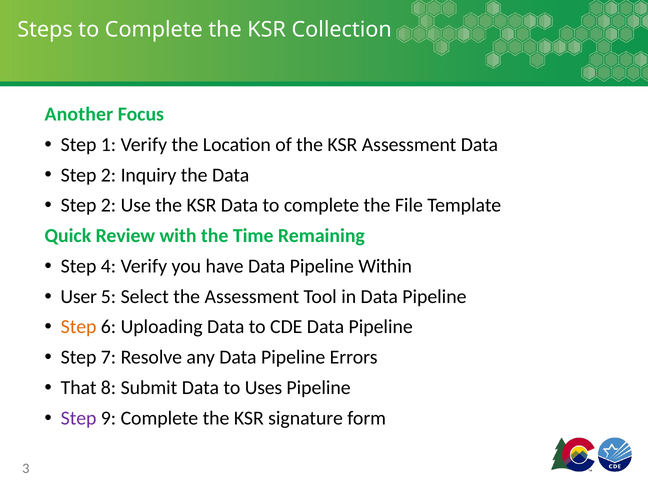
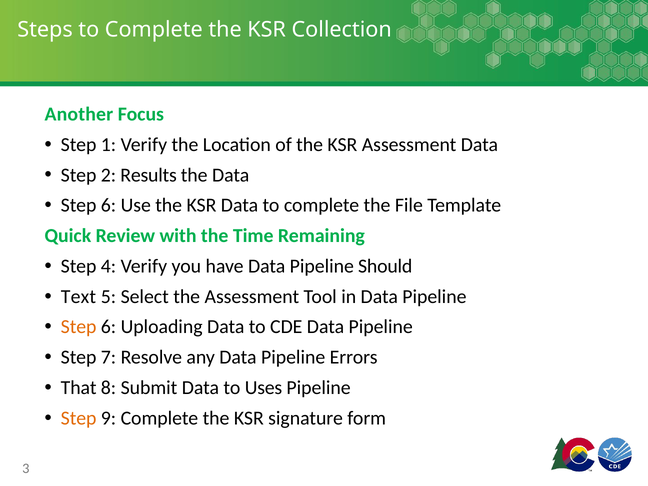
Inquiry: Inquiry -> Results
2 at (108, 205): 2 -> 6
Within: Within -> Should
User: User -> Text
Step at (79, 418) colour: purple -> orange
